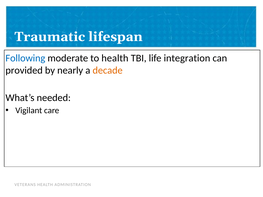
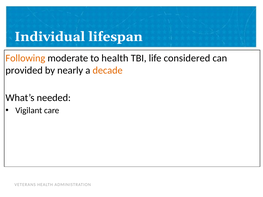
Traumatic: Traumatic -> Individual
Following colour: blue -> orange
integration: integration -> considered
